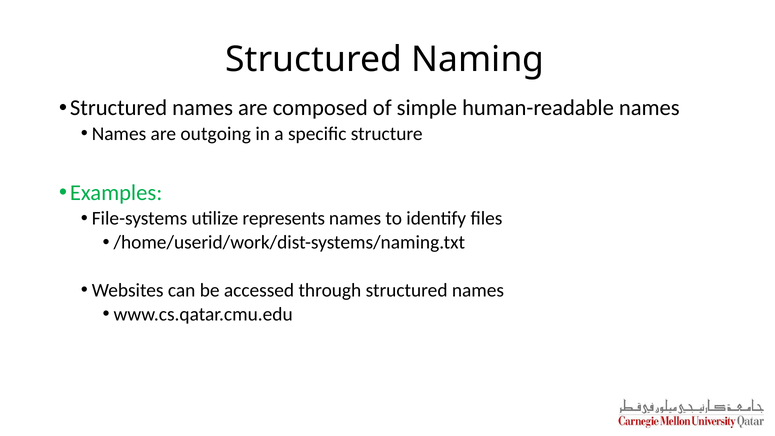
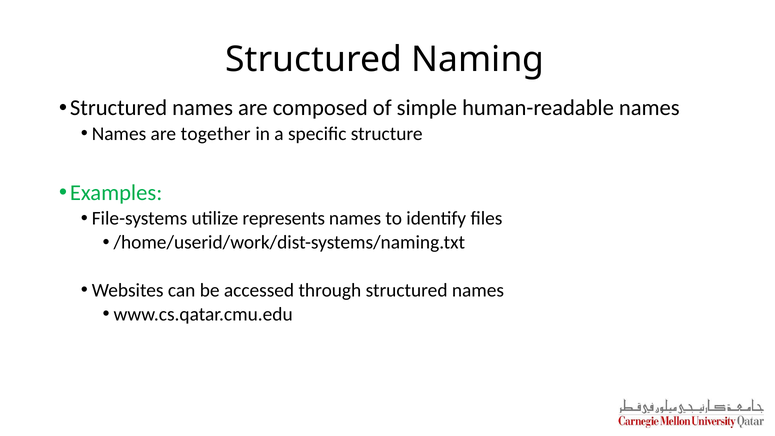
outgoing: outgoing -> together
